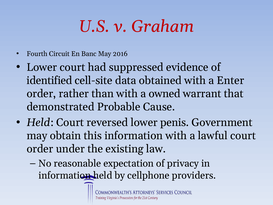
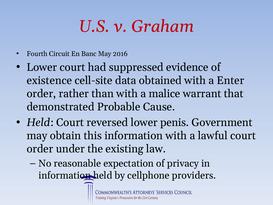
identified: identified -> existence
owned: owned -> malice
